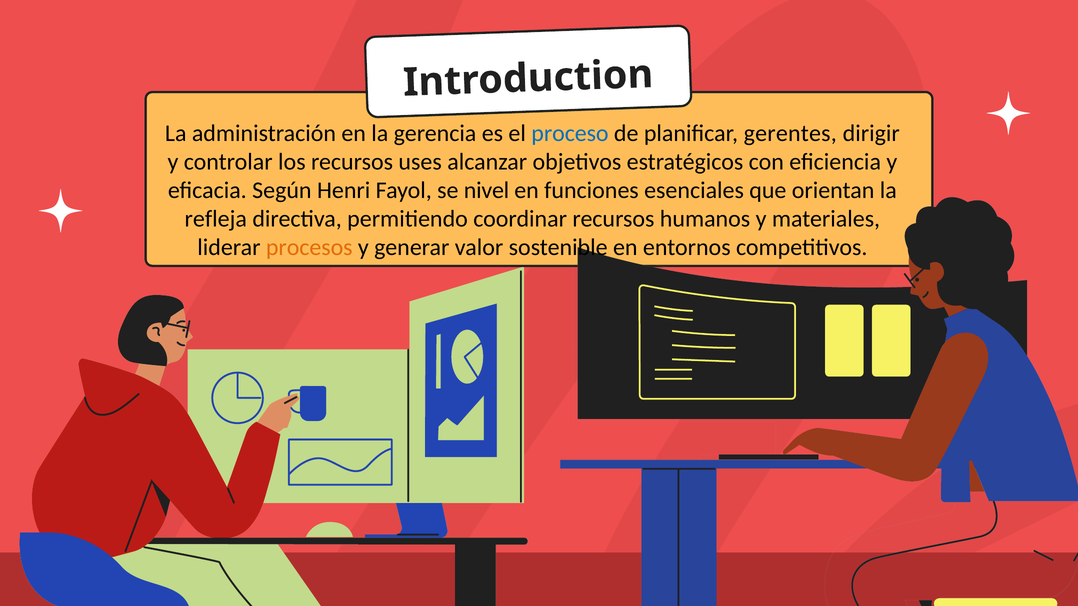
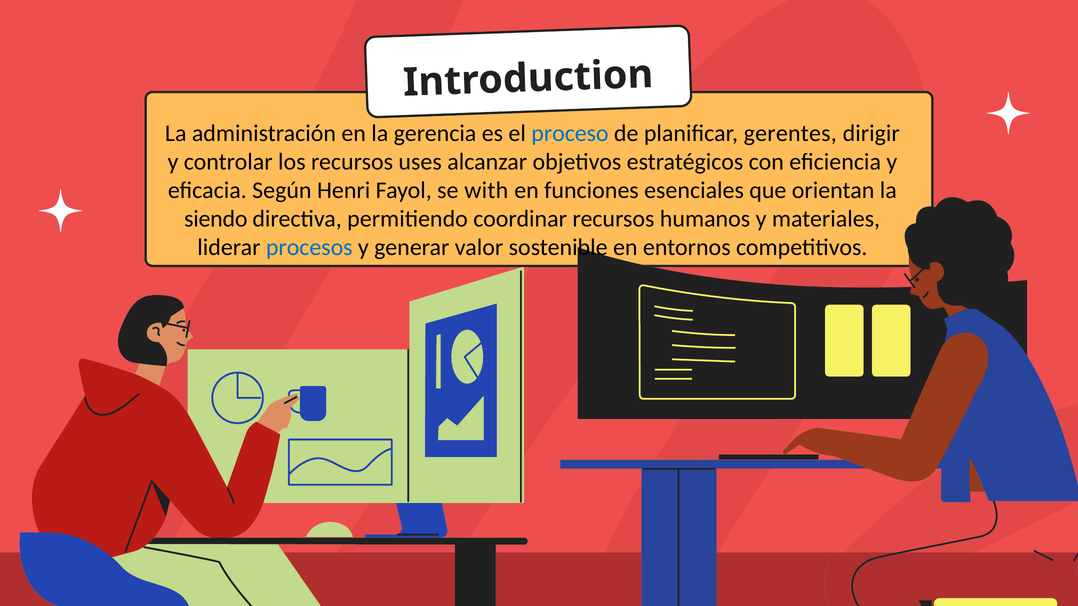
nivel: nivel -> with
refleja: refleja -> siendo
procesos colour: orange -> blue
